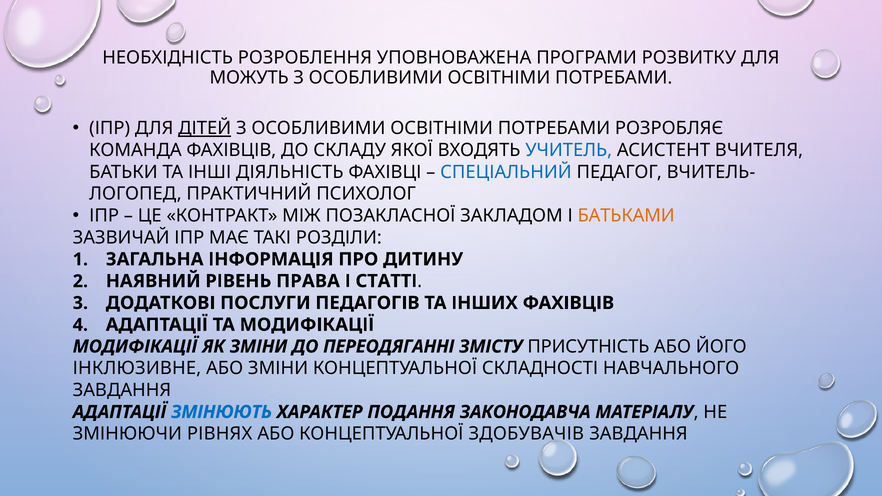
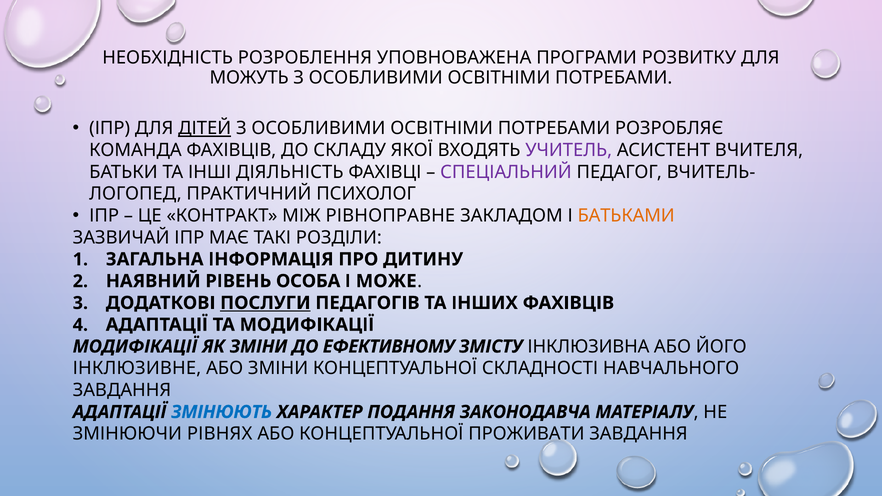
УЧИТЕЛЬ colour: blue -> purple
СПЕЦІАЛЬНИЙ colour: blue -> purple
ПОЗАКЛАСНОЇ: ПОЗАКЛАСНОЇ -> РІВНОПРАВНЕ
ПРАВА: ПРАВА -> ОСОБА
СТАТТІ: СТАТТІ -> МОЖЕ
ПОСЛУГИ underline: none -> present
ПЕРЕОДЯГАННІ: ПЕРЕОДЯГАННІ -> ЕФЕКТИВНОМУ
ПРИСУТНІСТЬ: ПРИСУТНІСТЬ -> ІНКЛЮЗИВНА
ЗДОБУВАЧІВ: ЗДОБУВАЧІВ -> ПРОЖИВАТИ
